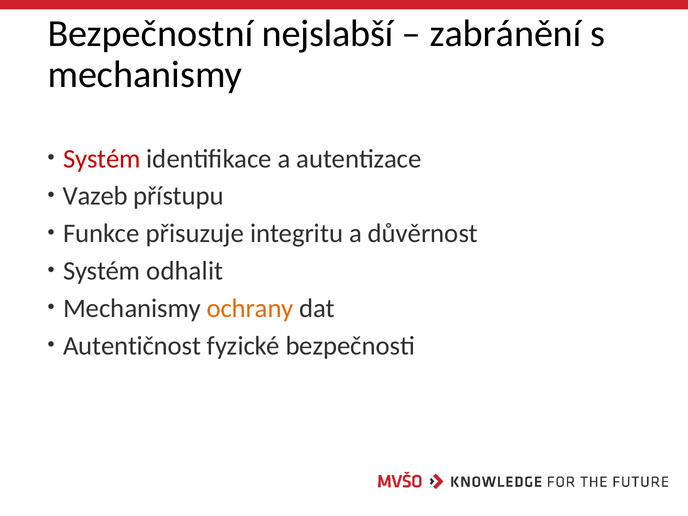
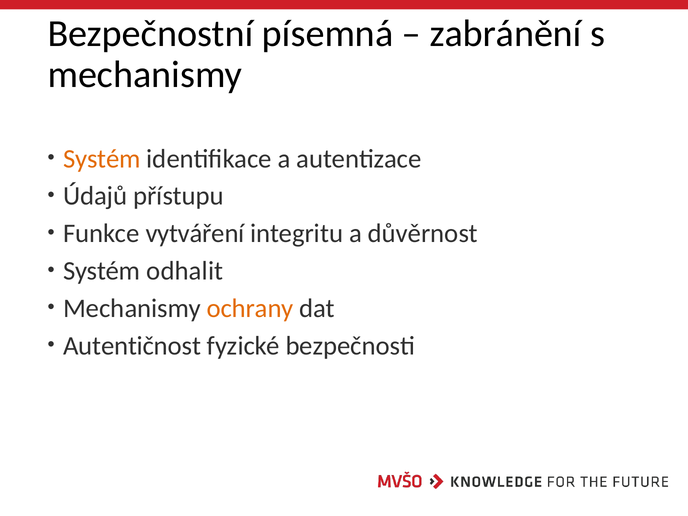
nejslabší: nejslabší -> písemná
Systém at (102, 159) colour: red -> orange
Vazeb: Vazeb -> Údajů
přisuzuje: přisuzuje -> vytváření
